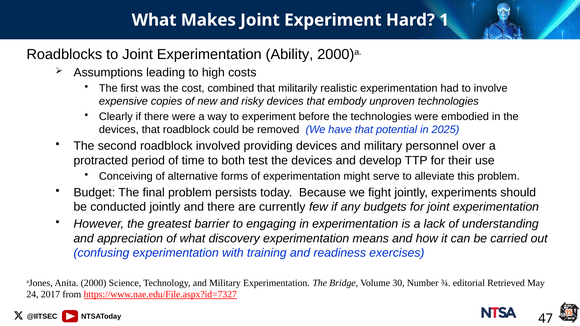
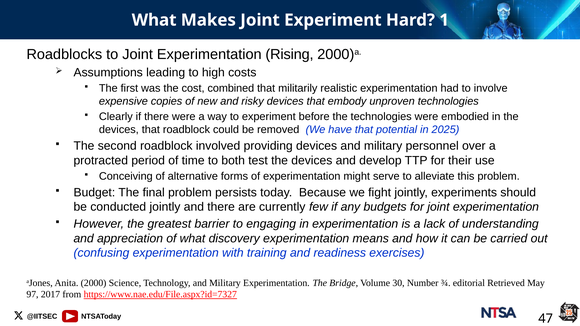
Ability: Ability -> Rising
24: 24 -> 97
